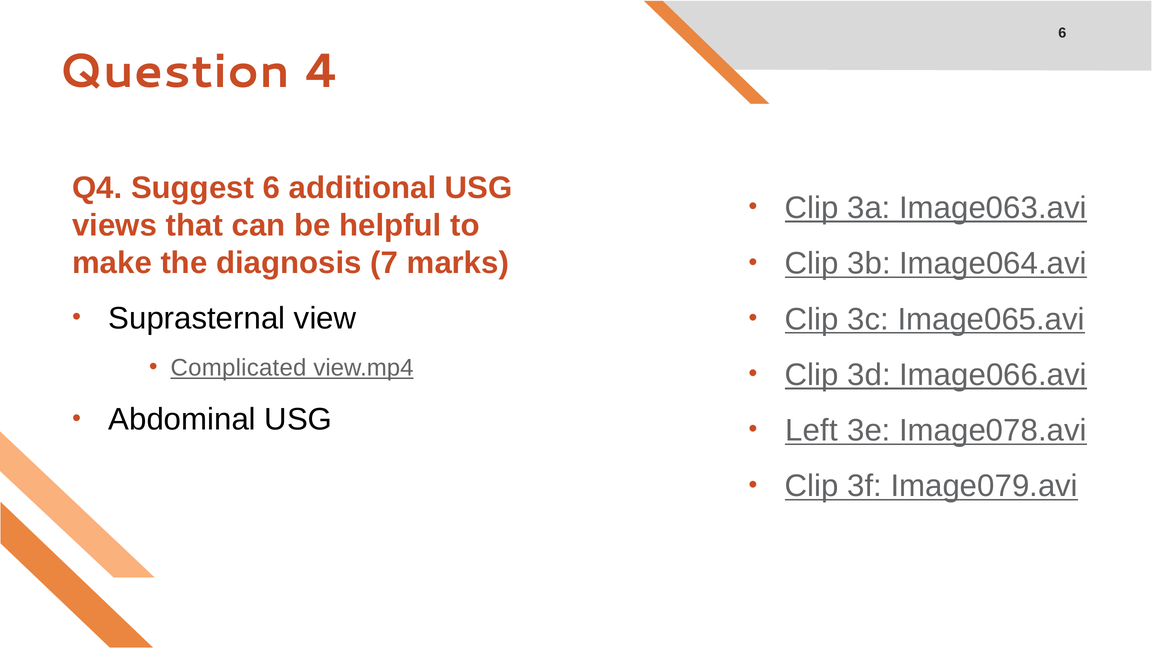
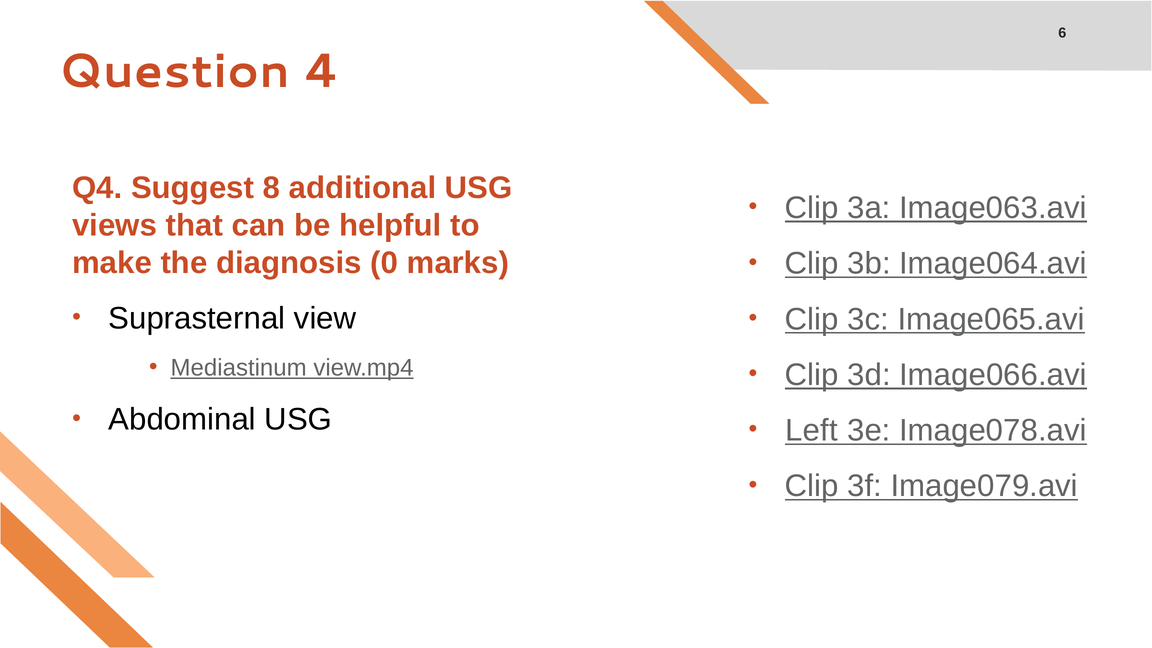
Suggest 6: 6 -> 8
7: 7 -> 0
Complicated: Complicated -> Mediastinum
